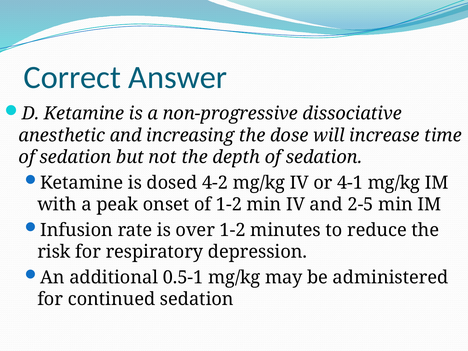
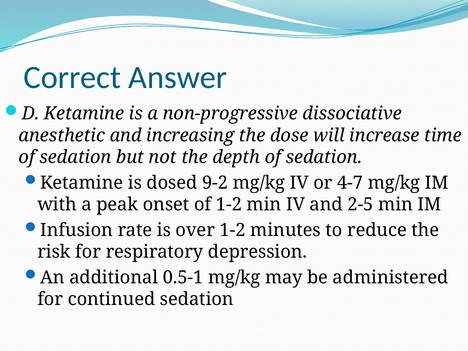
4-2: 4-2 -> 9-2
4-1: 4-1 -> 4-7
